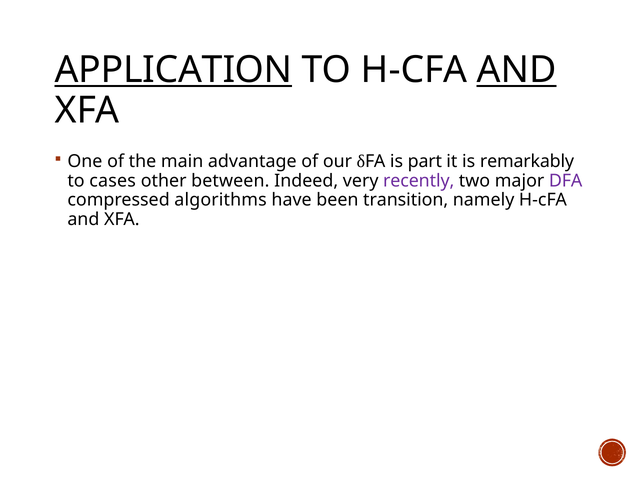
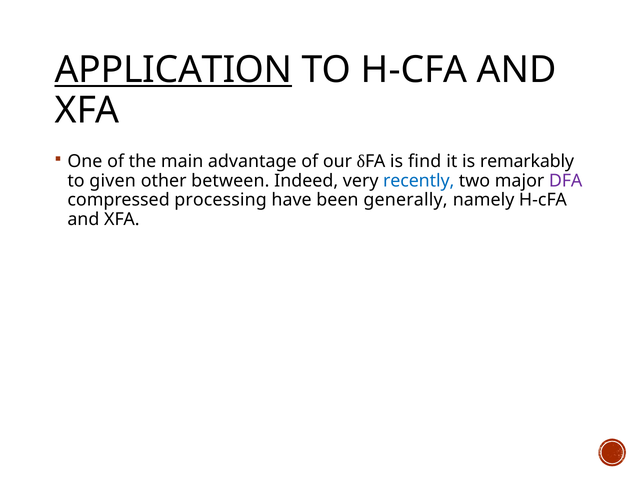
AND at (517, 70) underline: present -> none
part: part -> find
cases: cases -> given
recently colour: purple -> blue
algorithms: algorithms -> processing
transition: transition -> generally
